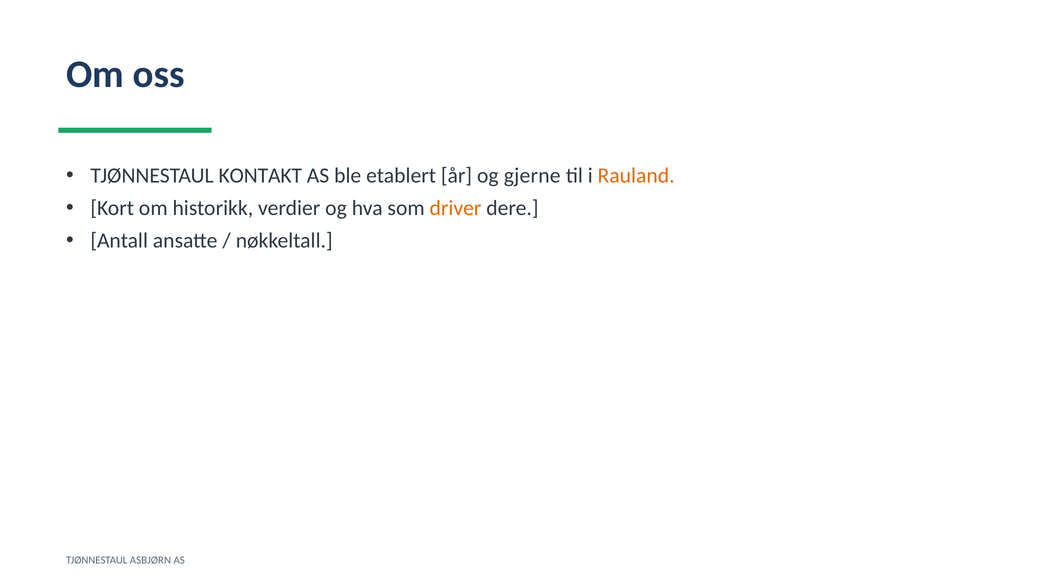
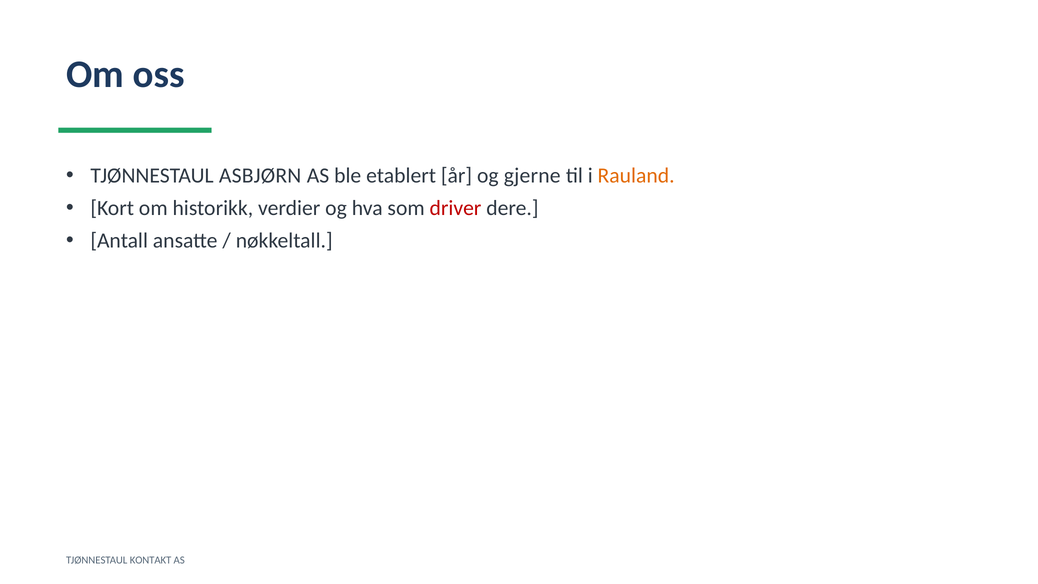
KONTAKT: KONTAKT -> ASBJØRN
driver colour: orange -> red
ASBJØRN: ASBJØRN -> KONTAKT
